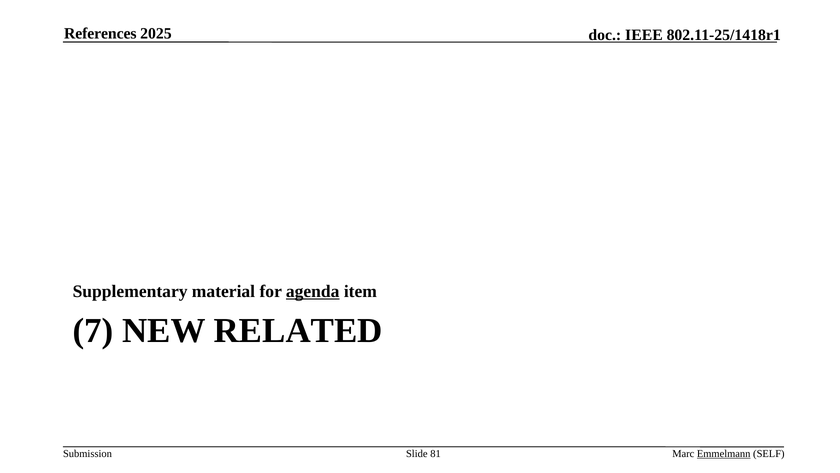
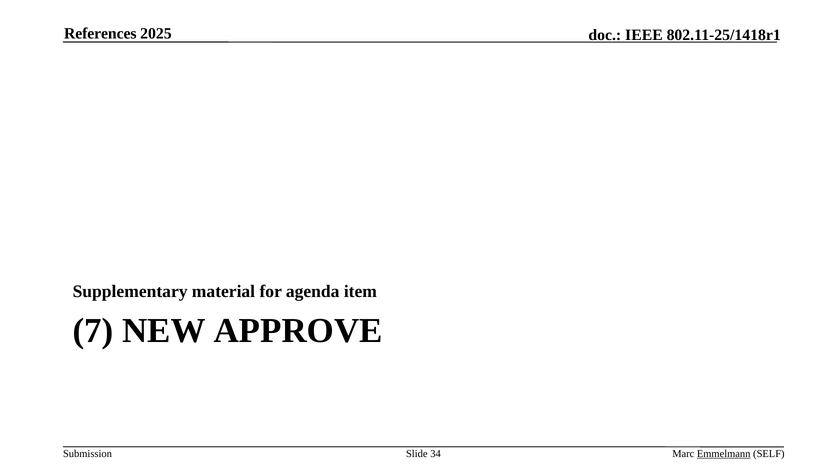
agenda underline: present -> none
RELATED: RELATED -> APPROVE
81: 81 -> 34
